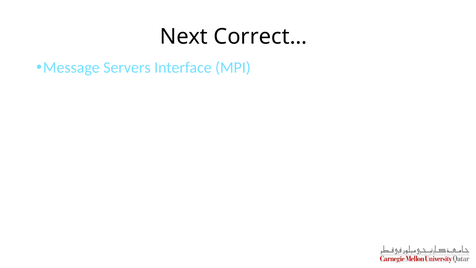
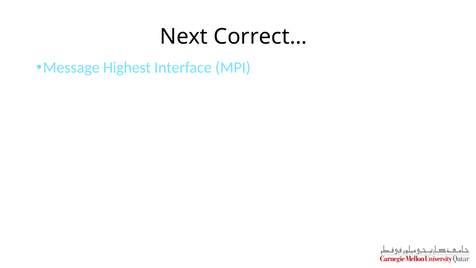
Servers: Servers -> Highest
